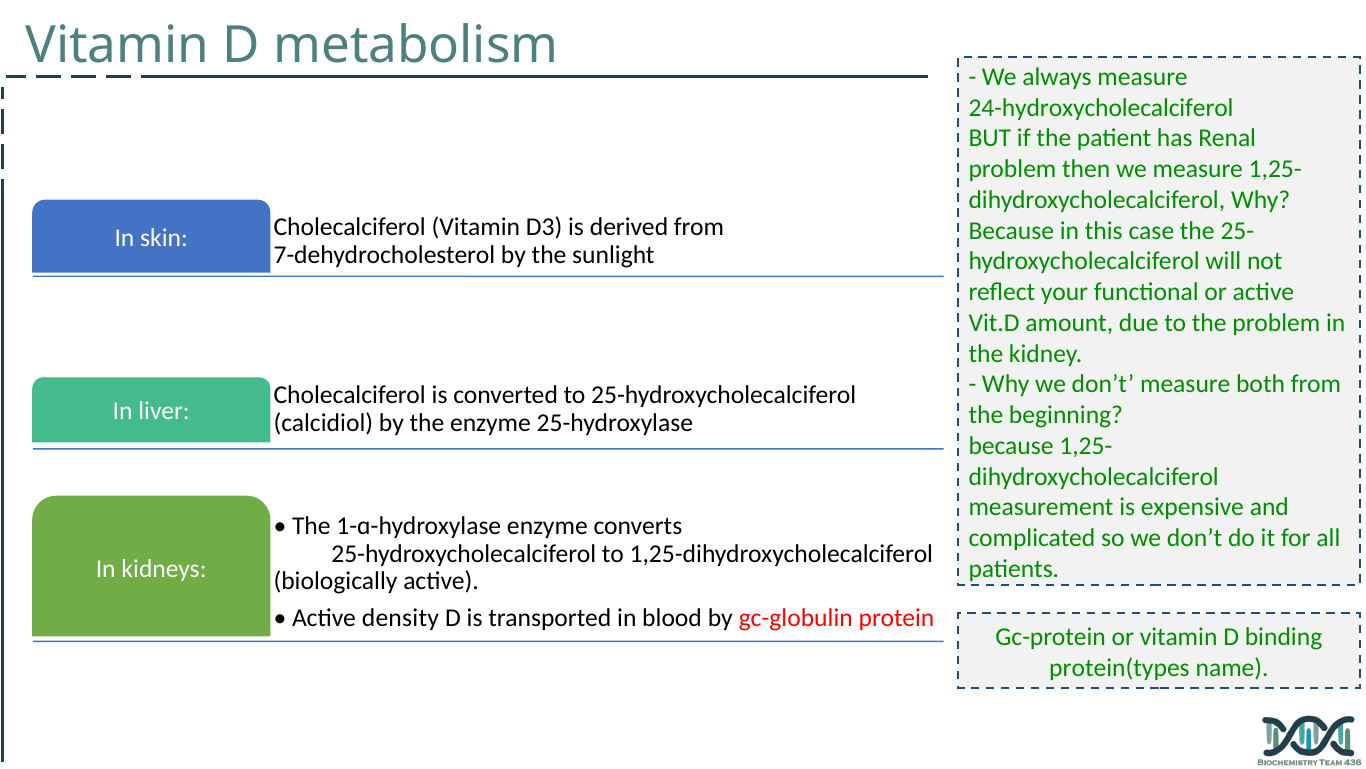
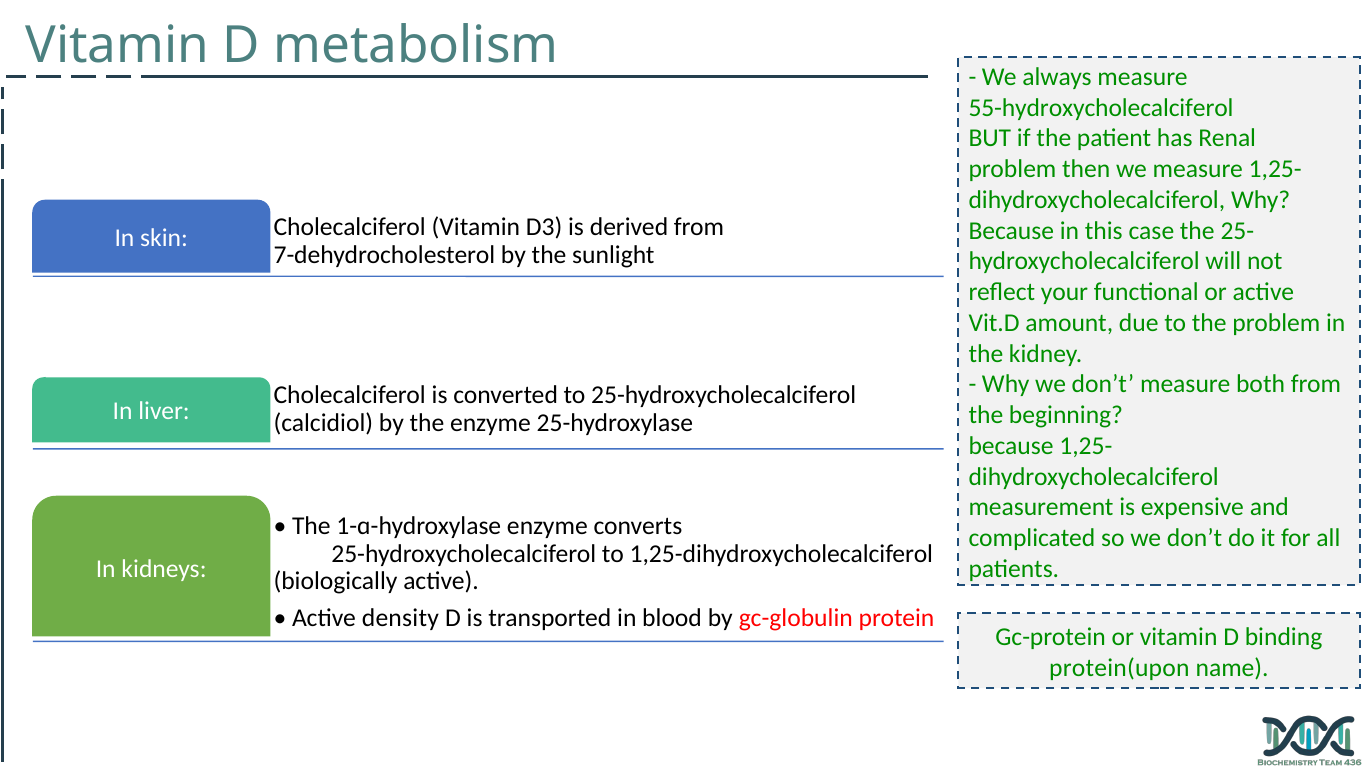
24-hydroxycholecalciferol: 24-hydroxycholecalciferol -> 55-hydroxycholecalciferol
protein(types: protein(types -> protein(upon
